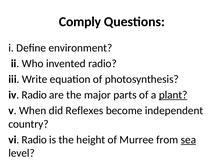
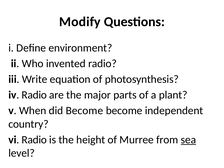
Comply: Comply -> Modify
plant underline: present -> none
did Reflexes: Reflexes -> Become
